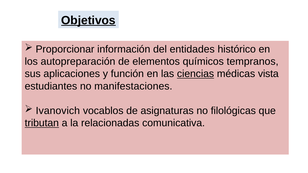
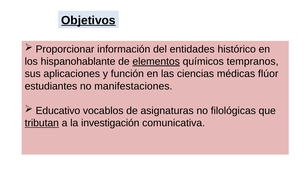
autopreparación: autopreparación -> hispanohablante
elementos underline: none -> present
ciencias underline: present -> none
vista: vista -> flúor
Ivanovich: Ivanovich -> Educativo
relacionadas: relacionadas -> investigación
